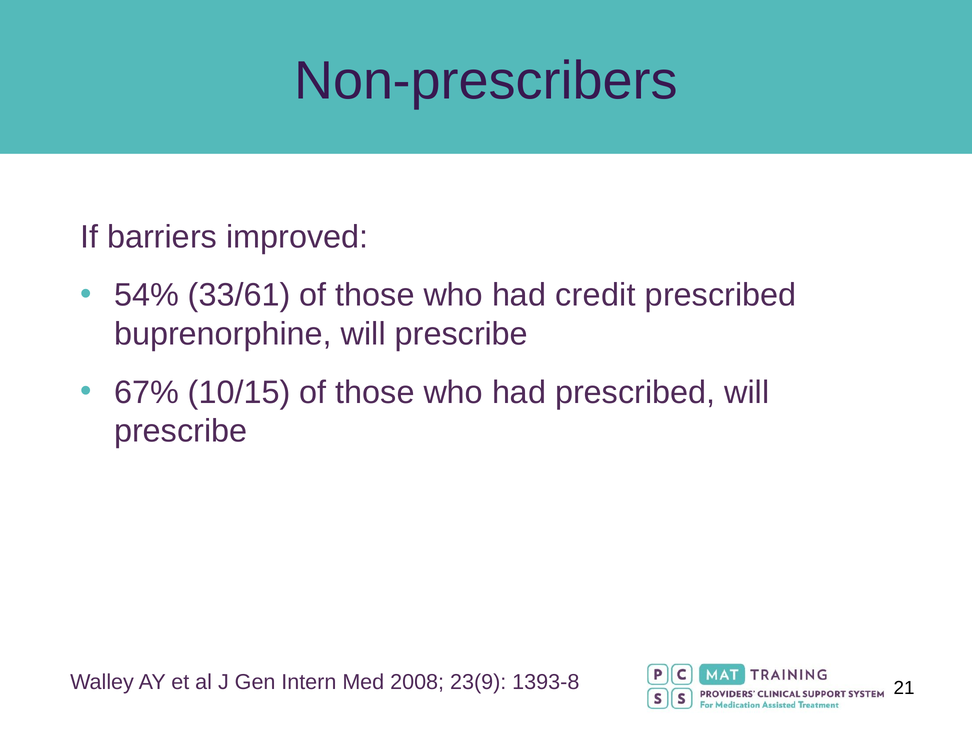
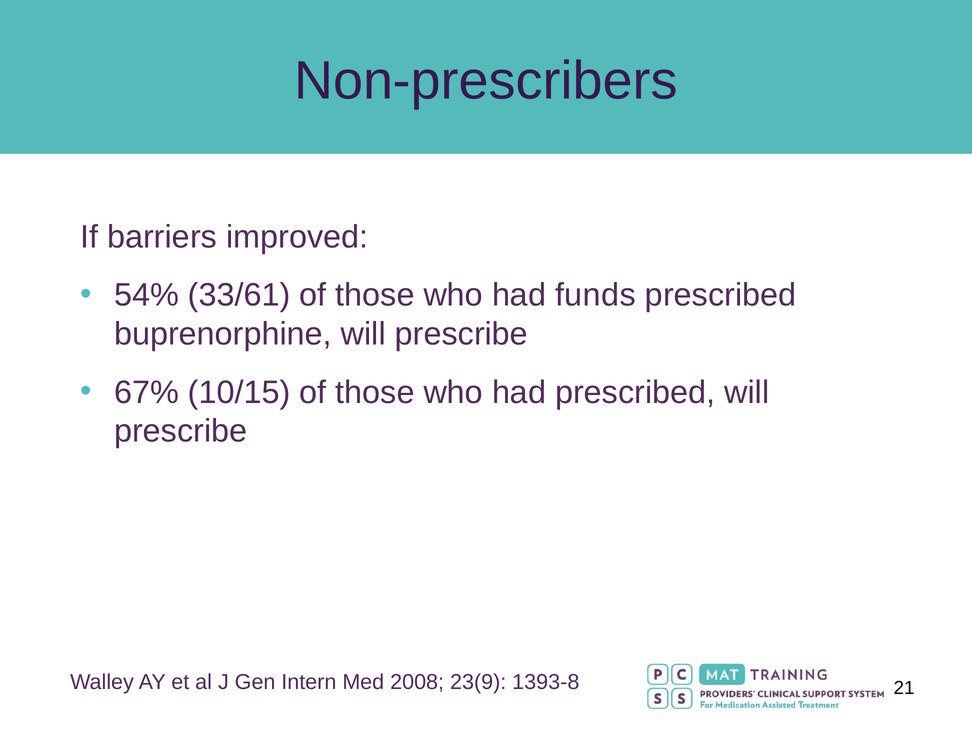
credit: credit -> funds
